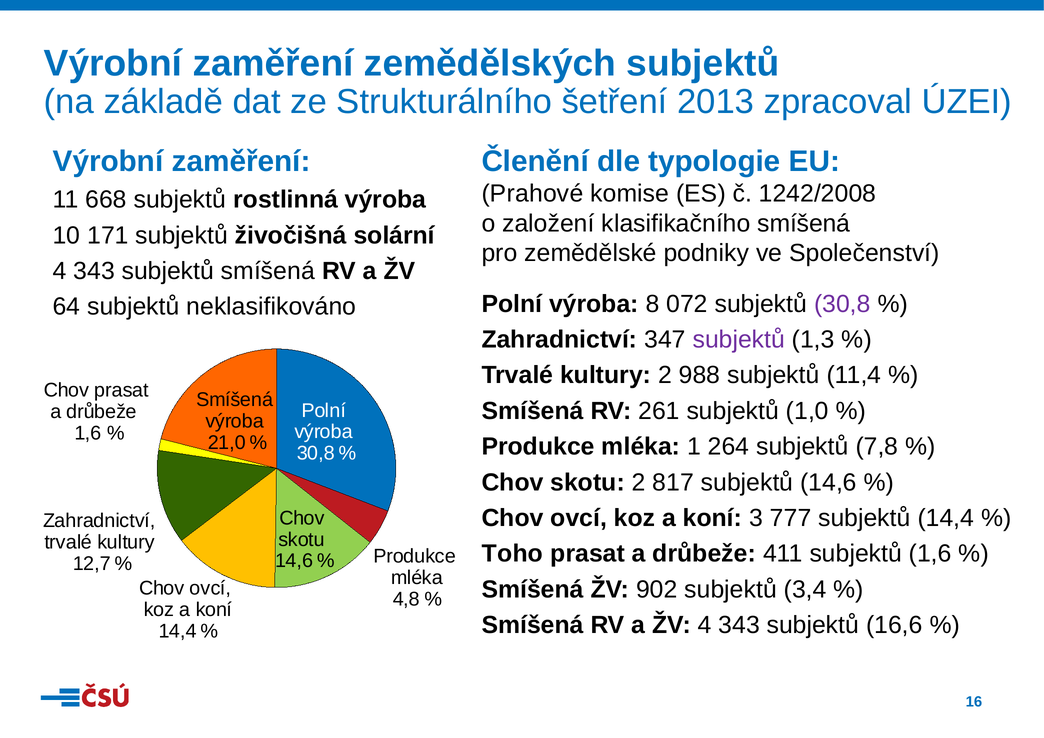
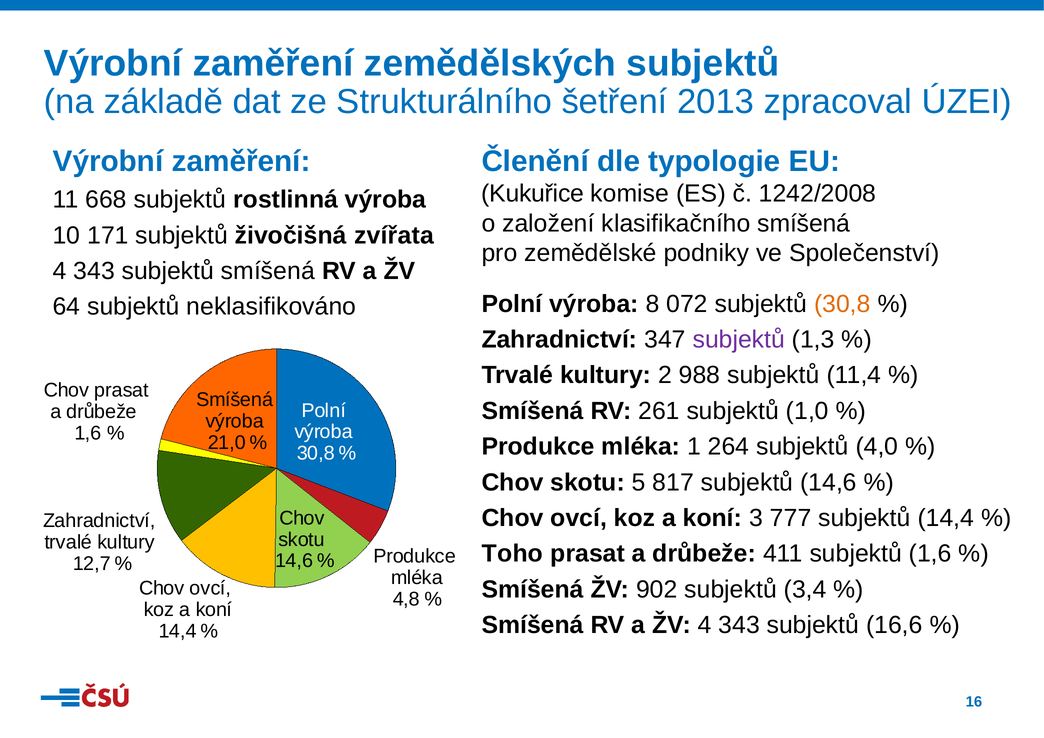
Prahové: Prahové -> Kukuřice
solární: solární -> zvířata
30,8 at (842, 304) colour: purple -> orange
7,8: 7,8 -> 4,0
skotu 2: 2 -> 5
